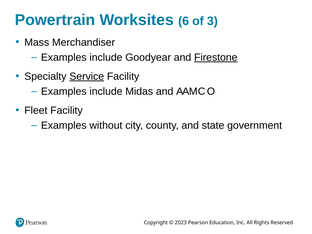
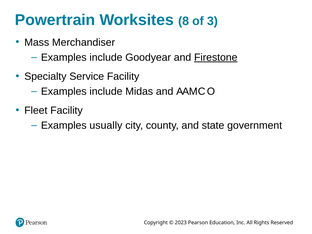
6: 6 -> 8
Service underline: present -> none
without: without -> usually
